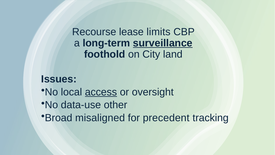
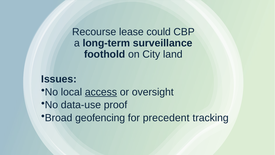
limits: limits -> could
surveillance underline: present -> none
other: other -> proof
misaligned: misaligned -> geofencing
